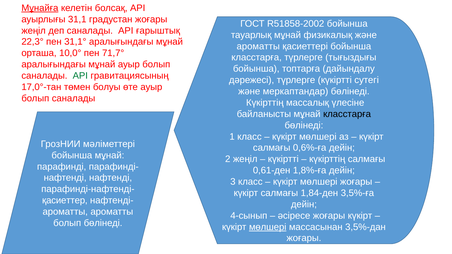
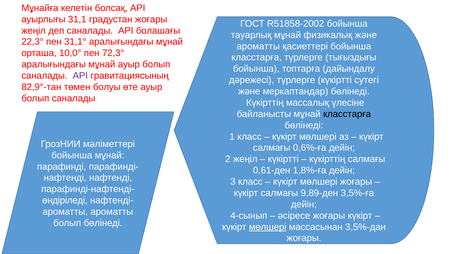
Мұнайға underline: present -> none
ғарыштық: ғарыштық -> болашағы
71,7°: 71,7° -> 72,3°
API at (80, 76) colour: green -> purple
17,0°-тан: 17,0°-тан -> 82,9°-тан
1,84-ден: 1,84-ден -> 9,89-ден
қасиеттер: қасиеттер -> өндіріледі
